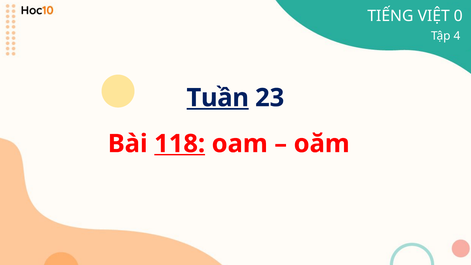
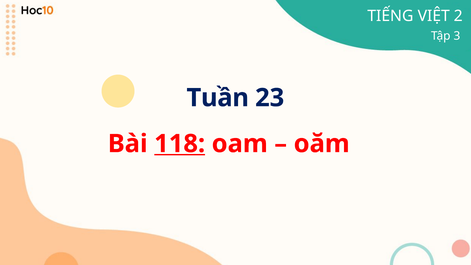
0: 0 -> 2
4: 4 -> 3
Tuần underline: present -> none
